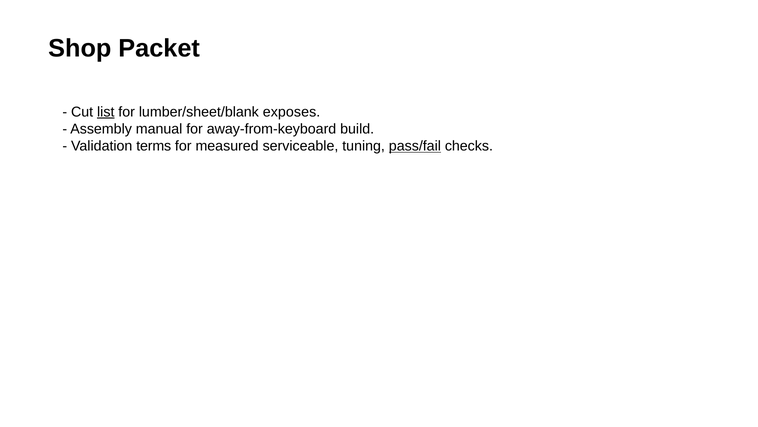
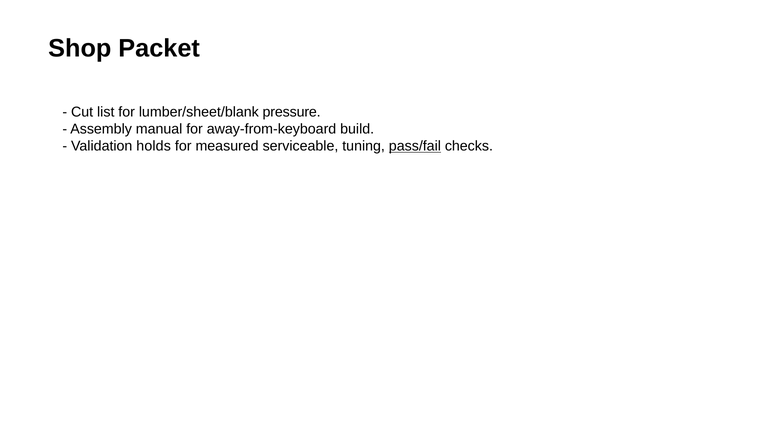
list underline: present -> none
exposes: exposes -> pressure
terms: terms -> holds
